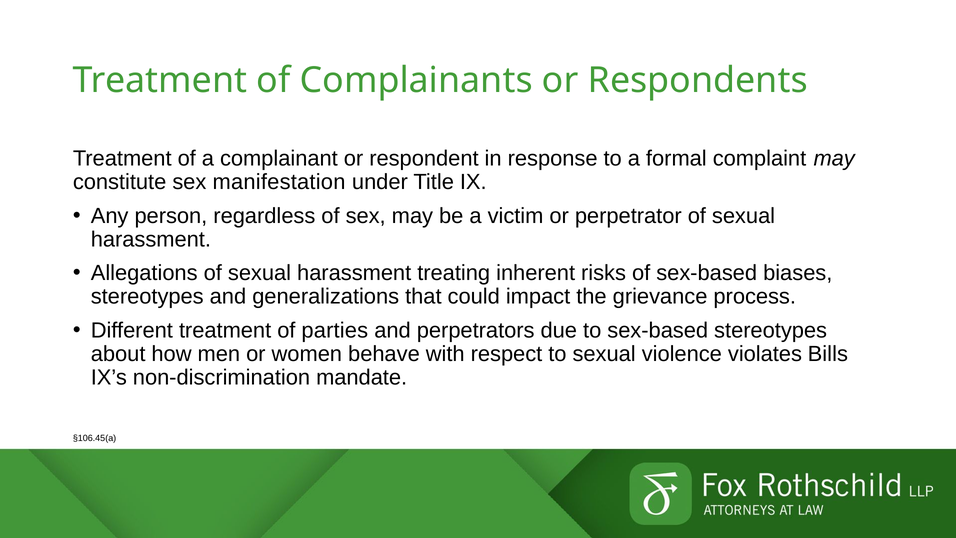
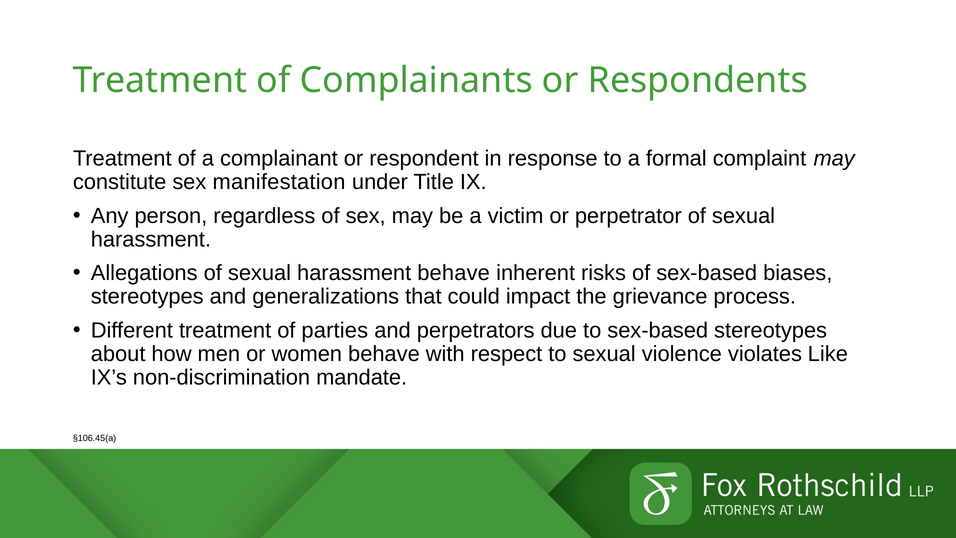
harassment treating: treating -> behave
Bills: Bills -> Like
